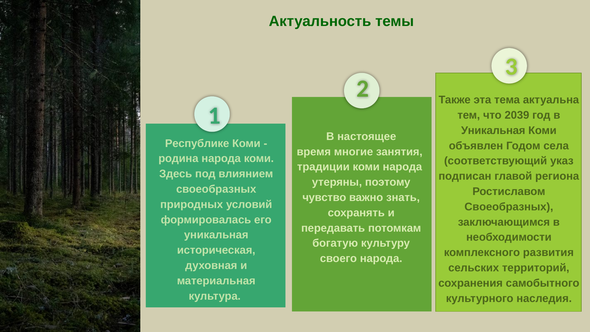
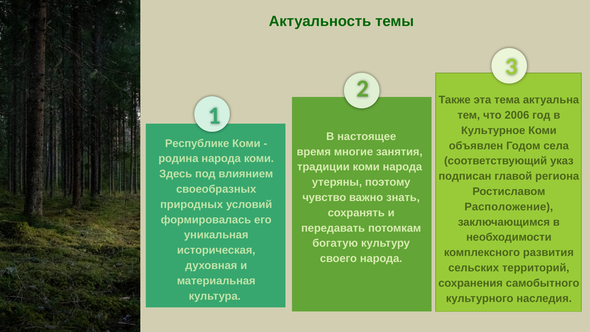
2039: 2039 -> 2006
Уникальная at (493, 130): Уникальная -> Культурное
Своеобразных at (509, 207): Своеобразных -> Расположение
